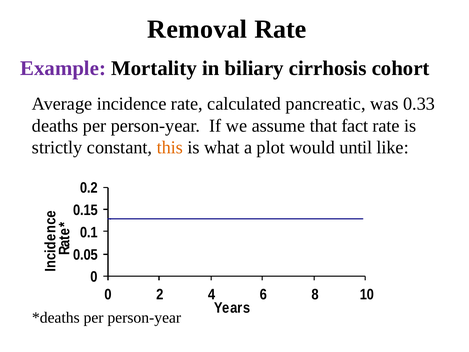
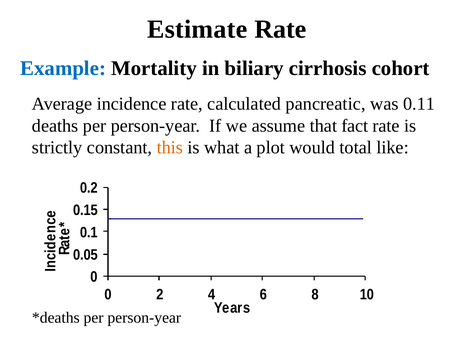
Removal: Removal -> Estimate
Example colour: purple -> blue
0.33: 0.33 -> 0.11
until: until -> total
